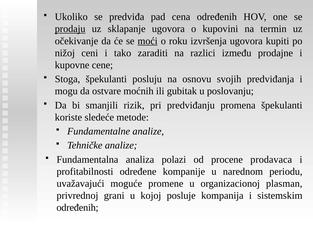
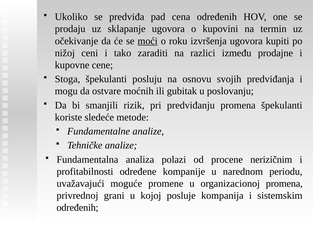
prodaju underline: present -> none
prodavaca: prodavaca -> nerizičnim
organizacionoj plasman: plasman -> promena
